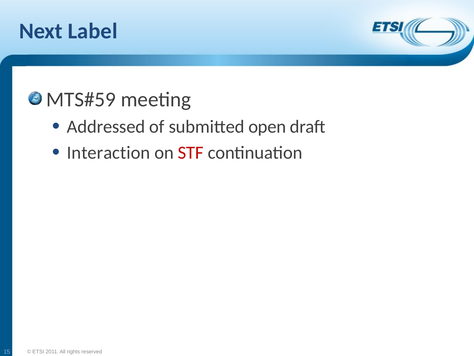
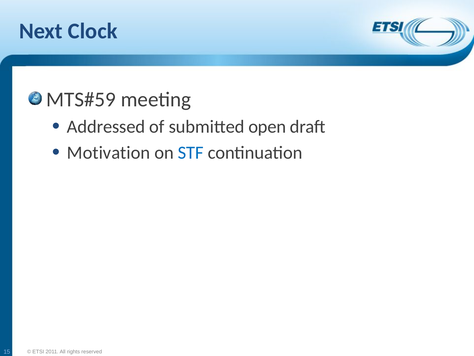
Label: Label -> Clock
Interaction: Interaction -> Motivation
STF colour: red -> blue
